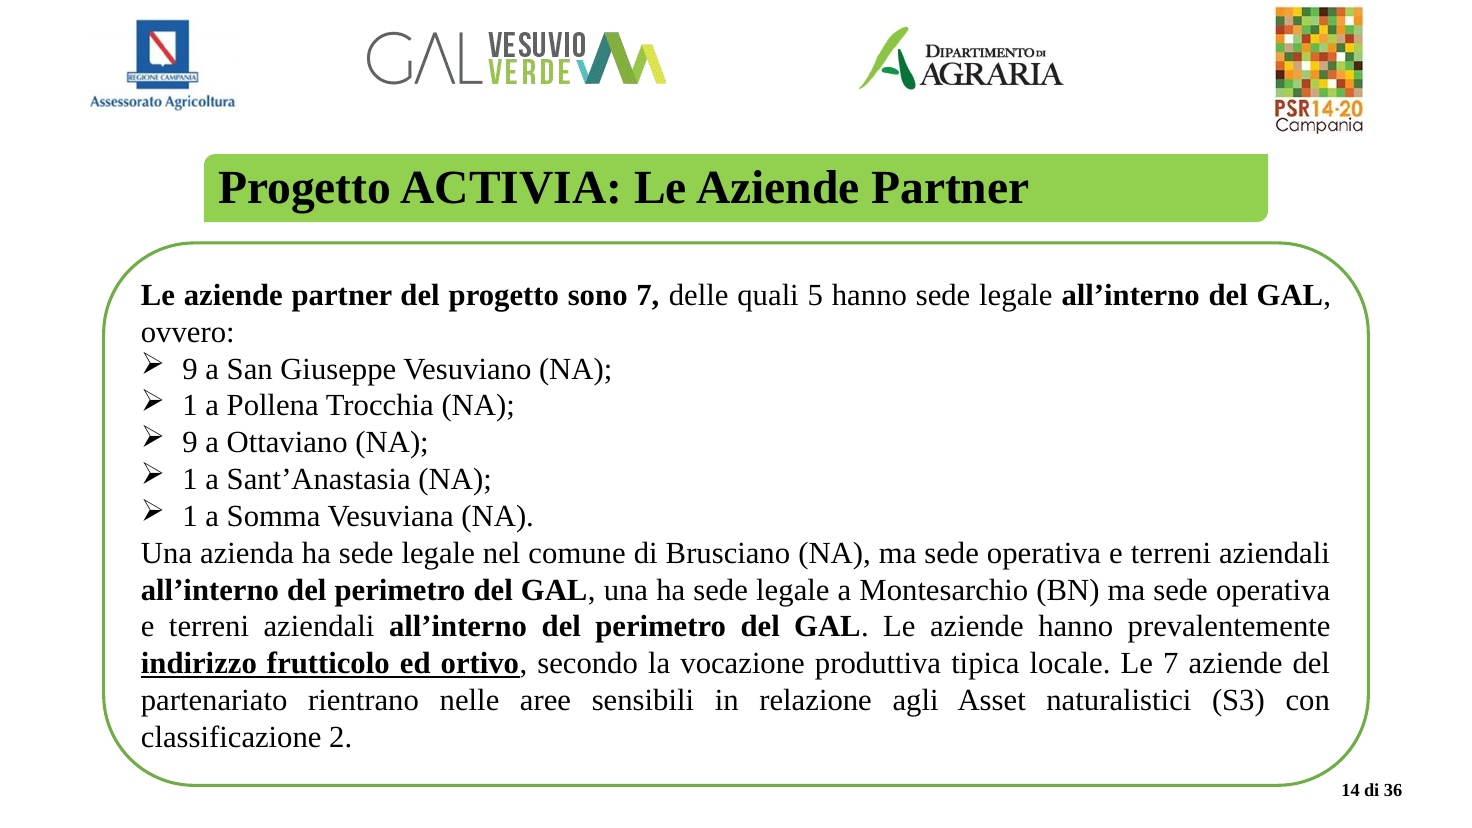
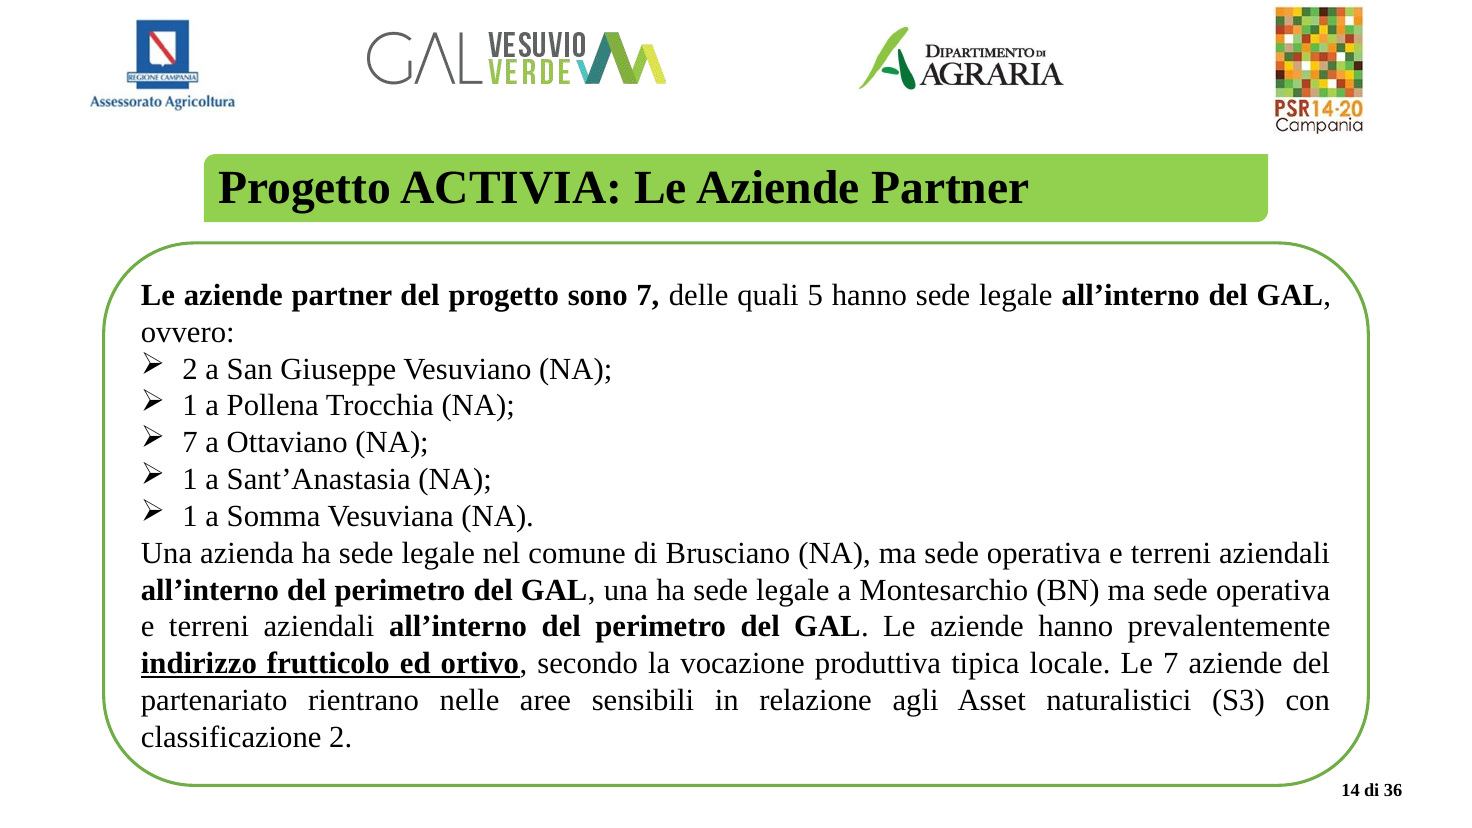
9 at (190, 369): 9 -> 2
9 at (190, 443): 9 -> 7
